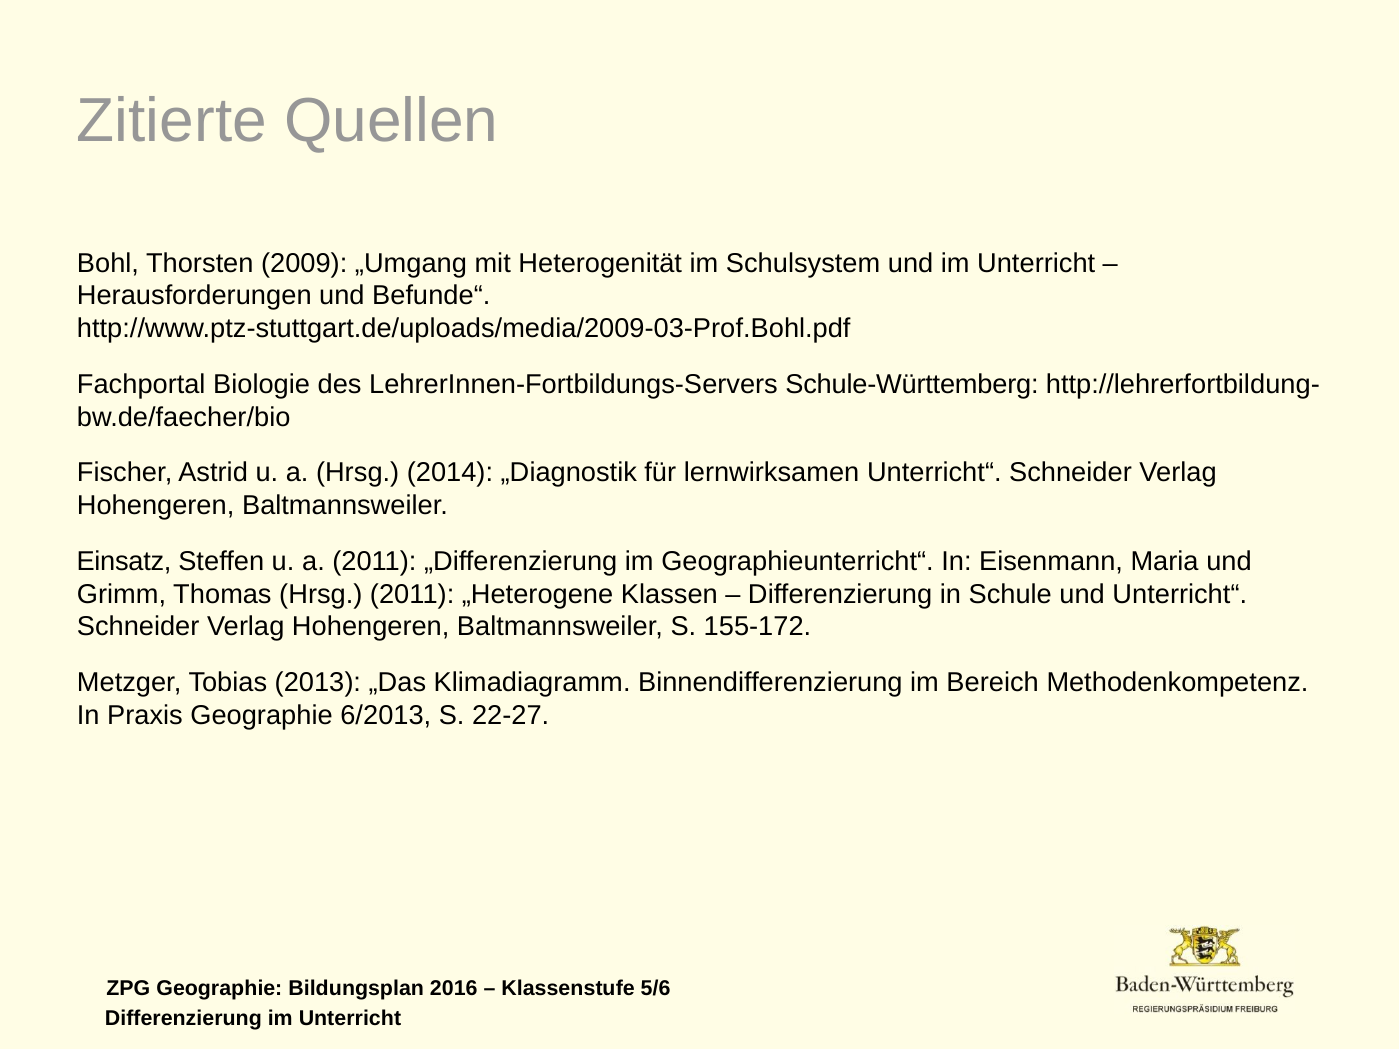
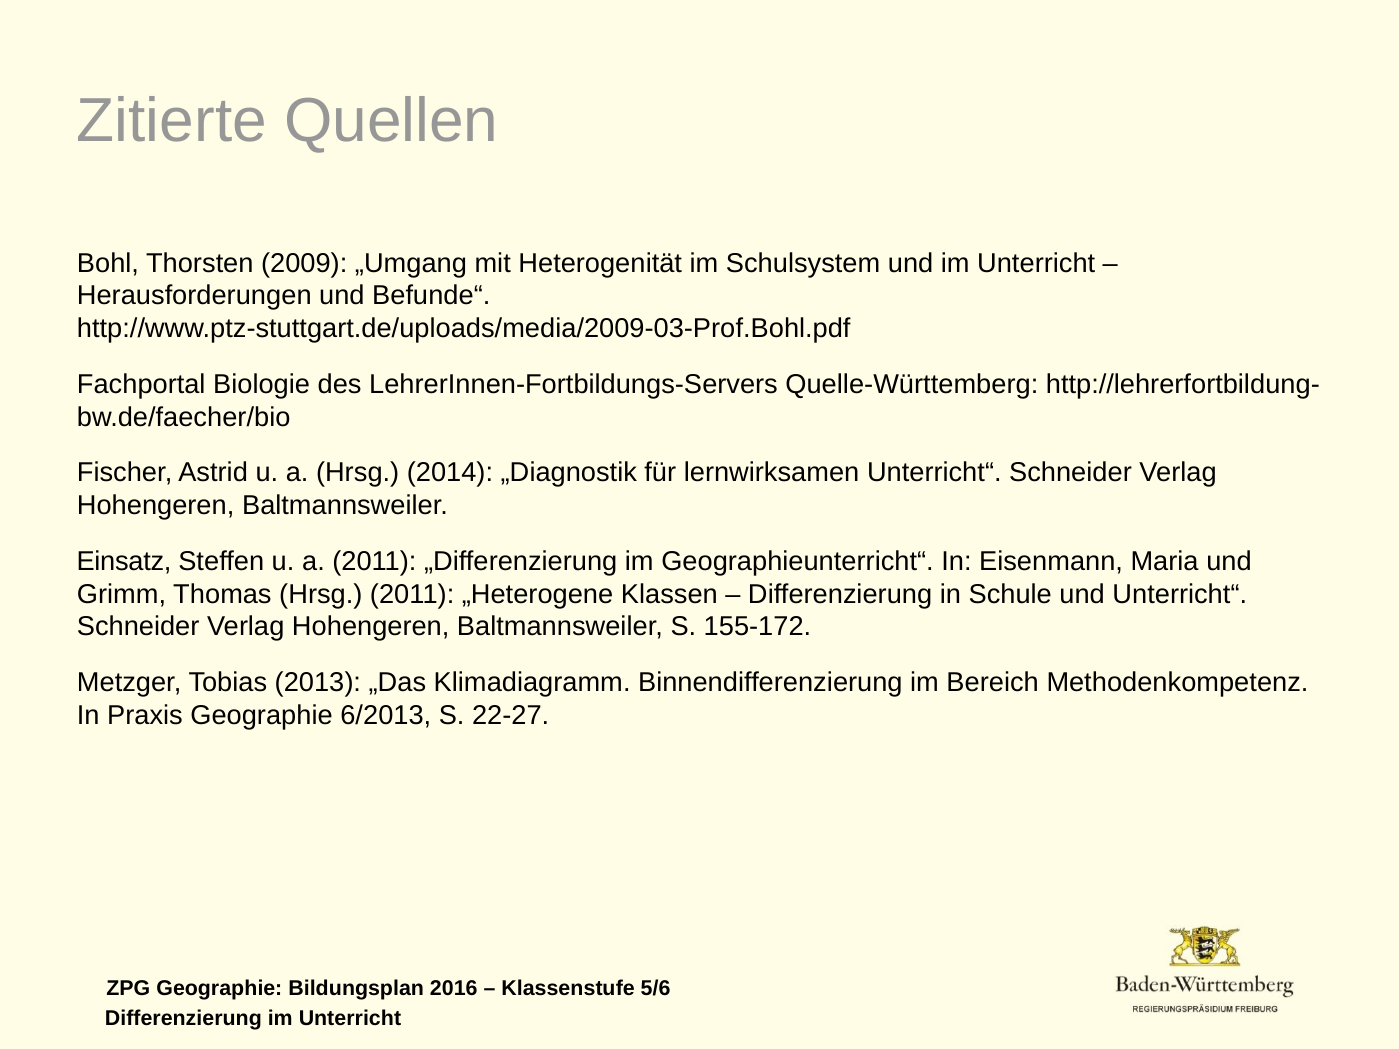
Schule-Württemberg: Schule-Württemberg -> Quelle-Württemberg
